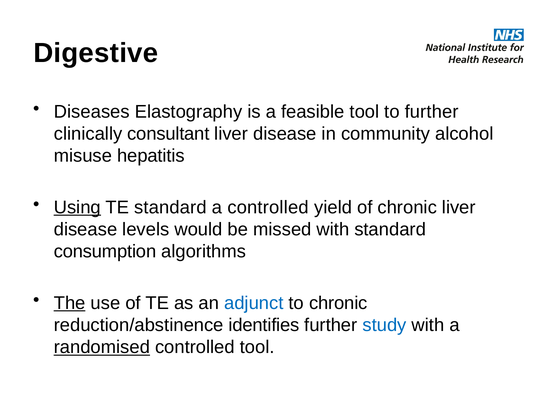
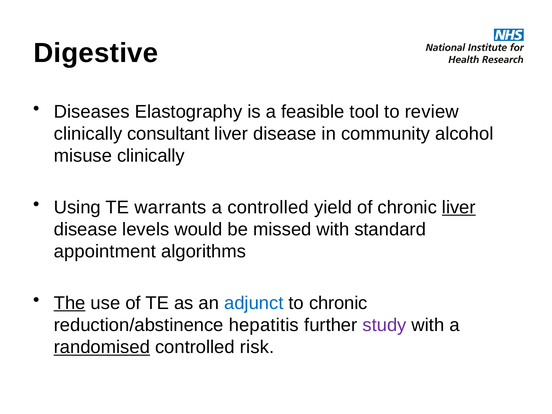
to further: further -> review
misuse hepatitis: hepatitis -> clinically
Using underline: present -> none
TE standard: standard -> warrants
liver at (459, 207) underline: none -> present
consumption: consumption -> appointment
identifies: identifies -> hepatitis
study colour: blue -> purple
controlled tool: tool -> risk
